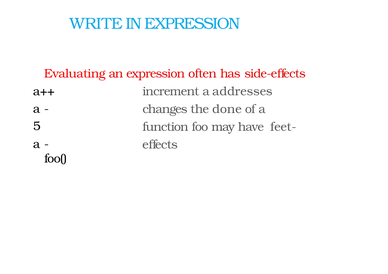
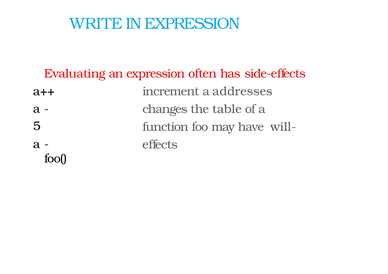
done: done -> table
feet-: feet- -> will-
